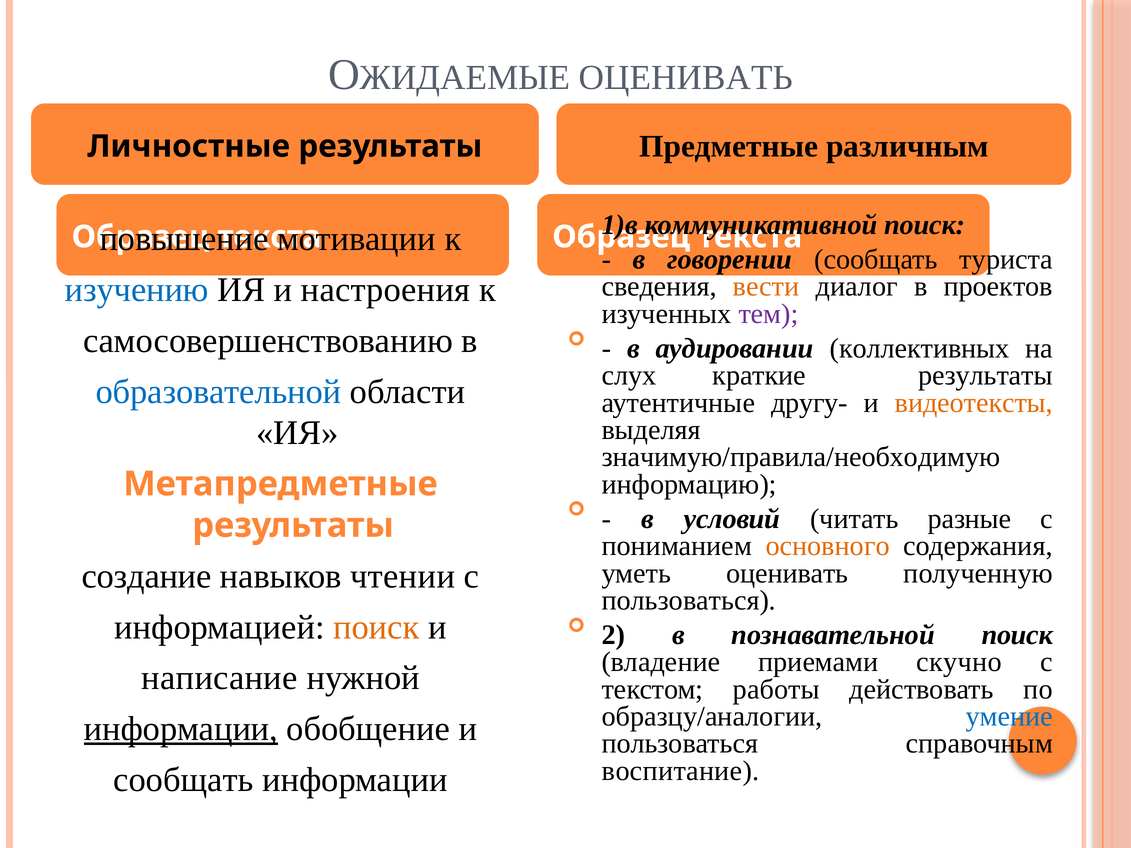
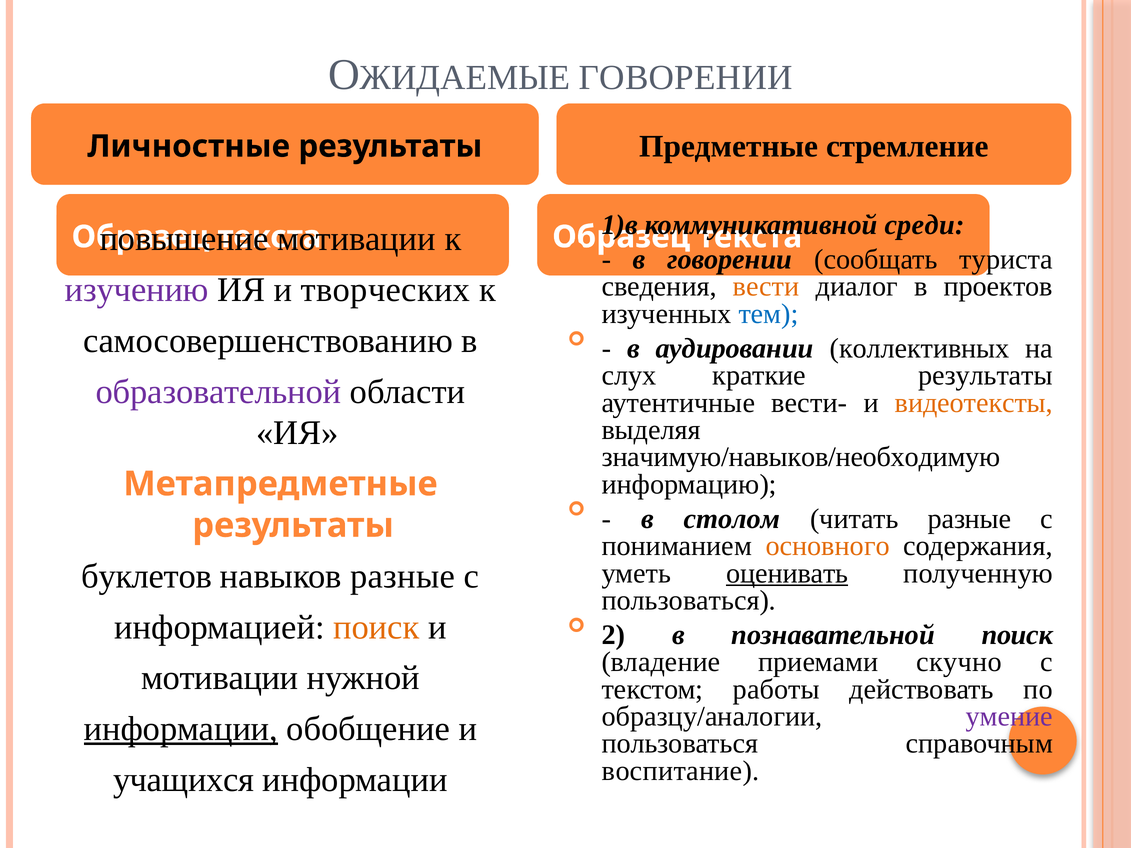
ОЦЕНИВАТЬ at (686, 77): ОЦЕНИВАТЬ -> ГОВОРЕНИИ
различным: различным -> стремление
коммуникативной поиск: поиск -> среди
изучению colour: blue -> purple
настроения: настроения -> творческих
тем colour: purple -> blue
образовательной colour: blue -> purple
другу-: другу- -> вести-
значимую/правила/необходимую: значимую/правила/необходимую -> значимую/навыков/необходимую
условий: условий -> столом
оценивать at (787, 573) underline: none -> present
создание: создание -> буклетов
навыков чтении: чтении -> разные
написание at (219, 678): написание -> мотивации
умение colour: blue -> purple
сообщать at (183, 780): сообщать -> учащихся
